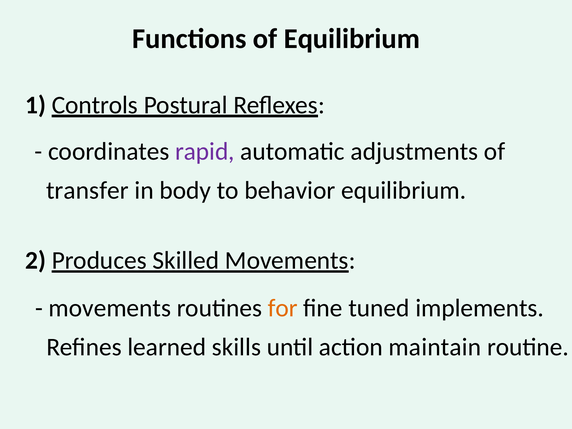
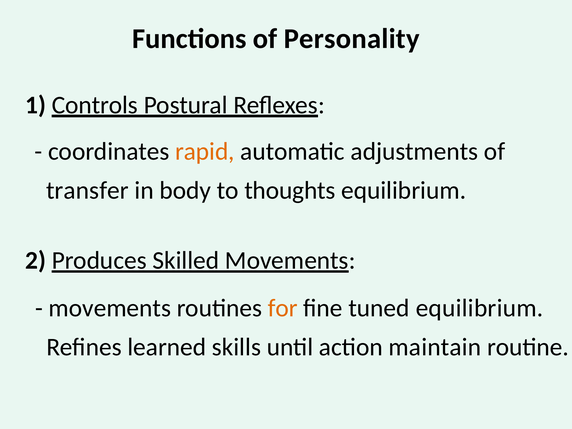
of Equilibrium: Equilibrium -> Personality
rapid colour: purple -> orange
behavior: behavior -> thoughts
tuned implements: implements -> equilibrium
